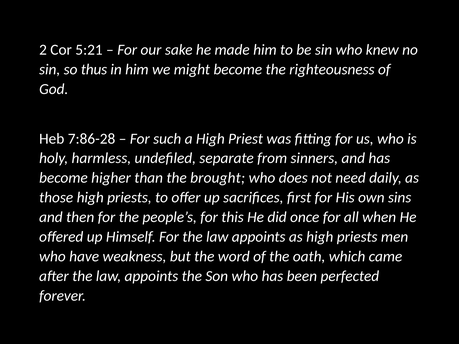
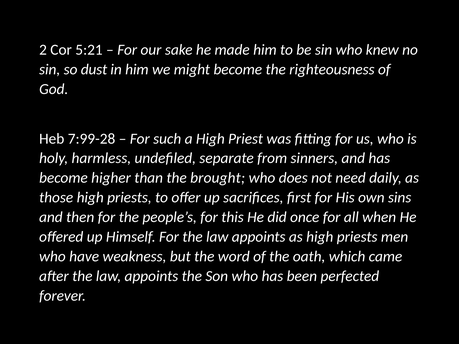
thus: thus -> dust
7:86-28: 7:86-28 -> 7:99-28
